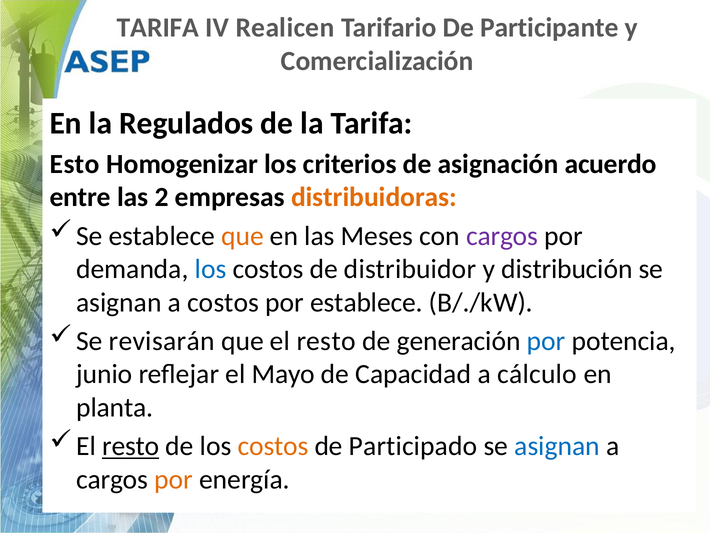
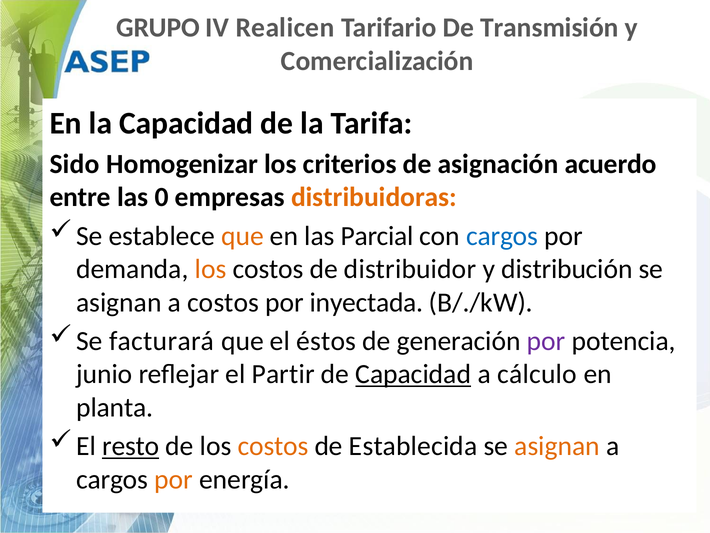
TARIFA at (158, 28): TARIFA -> GRUPO
Participante: Participante -> Transmisión
la Regulados: Regulados -> Capacidad
Esto: Esto -> Sido
2: 2 -> 0
Meses: Meses -> Parcial
cargos at (502, 236) colour: purple -> blue
los at (211, 269) colour: blue -> orange
por establece: establece -> inyectada
revisarán: revisarán -> facturará
que el resto: resto -> éstos
por at (546, 341) colour: blue -> purple
Mayo: Mayo -> Partir
Capacidad at (413, 374) underline: none -> present
Participado: Participado -> Establecida
asignan at (557, 446) colour: blue -> orange
